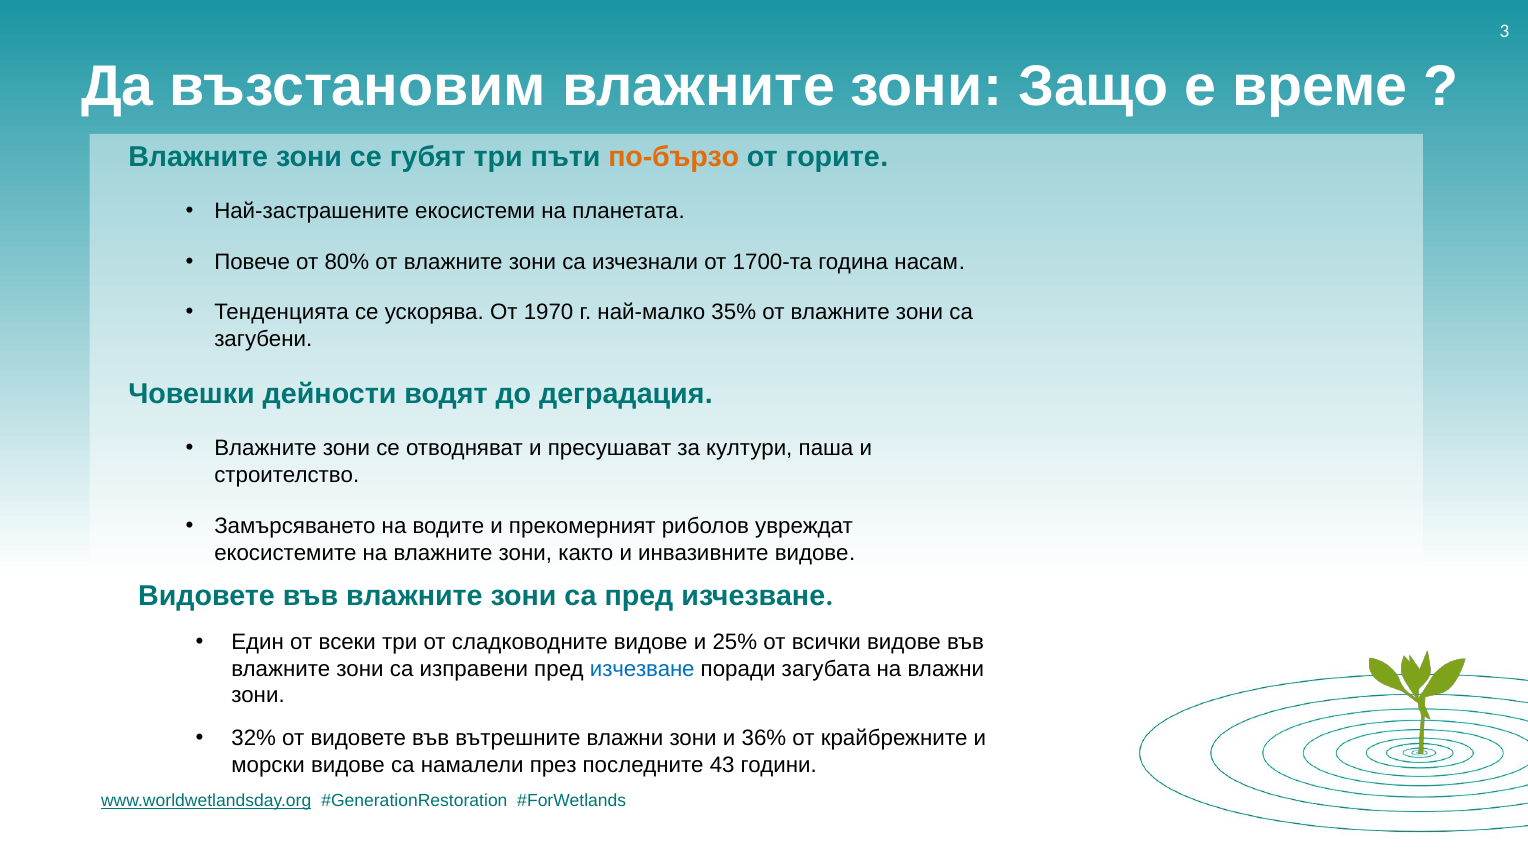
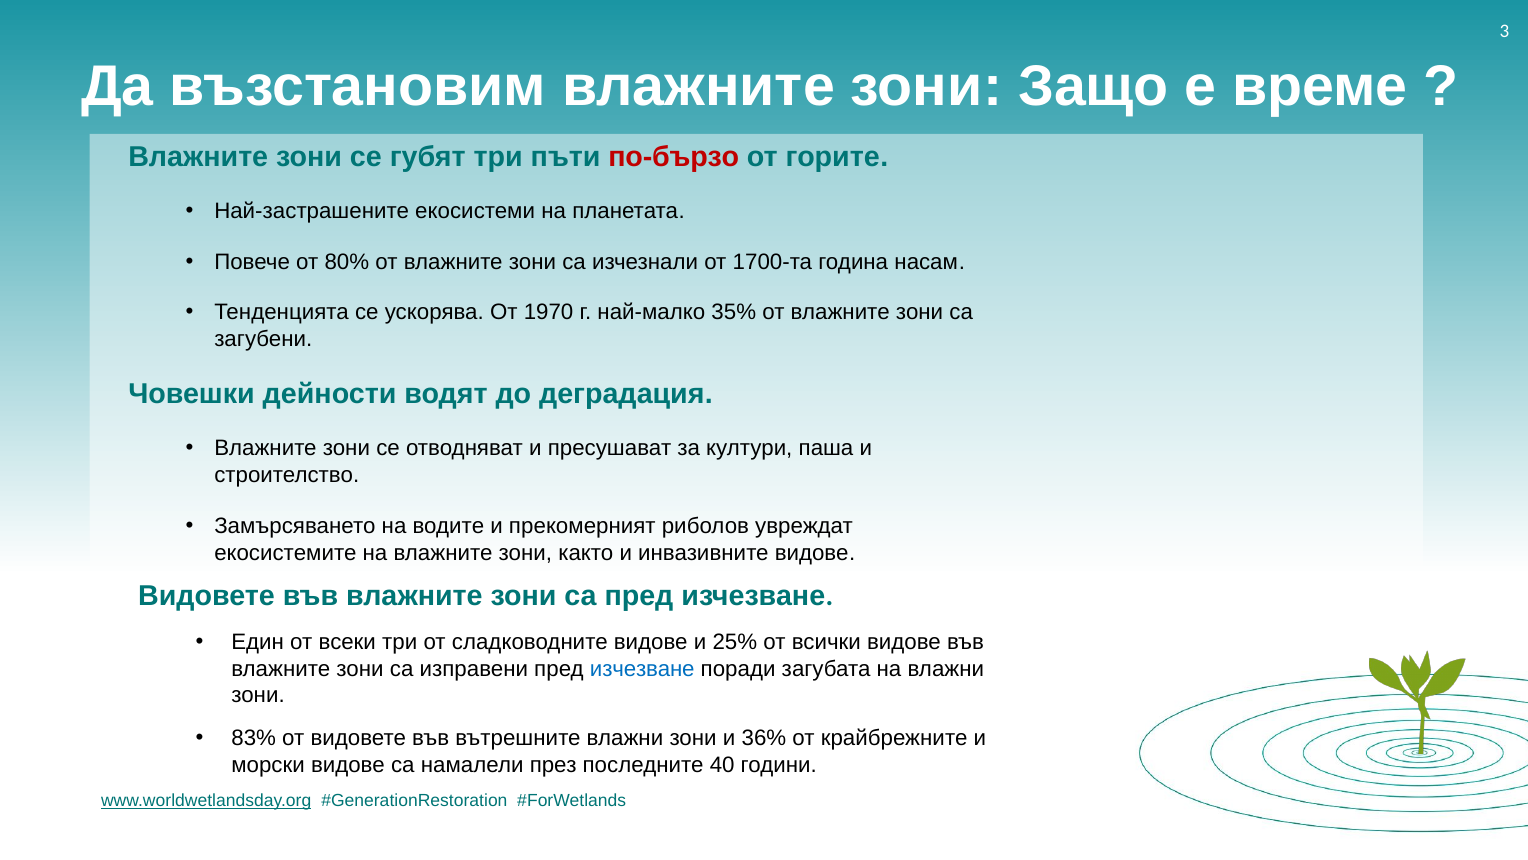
по-бързо colour: orange -> red
32%: 32% -> 83%
43: 43 -> 40
